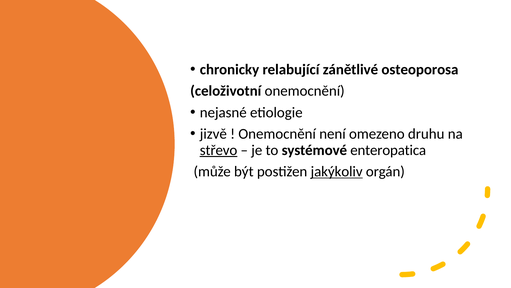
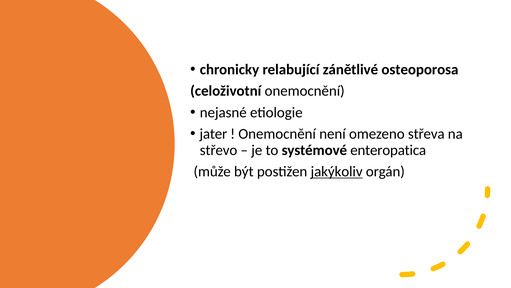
jizvě: jizvě -> jater
druhu: druhu -> střeva
střevo underline: present -> none
